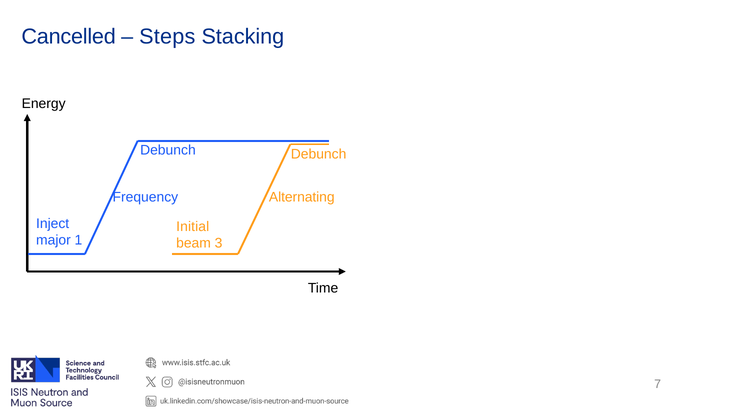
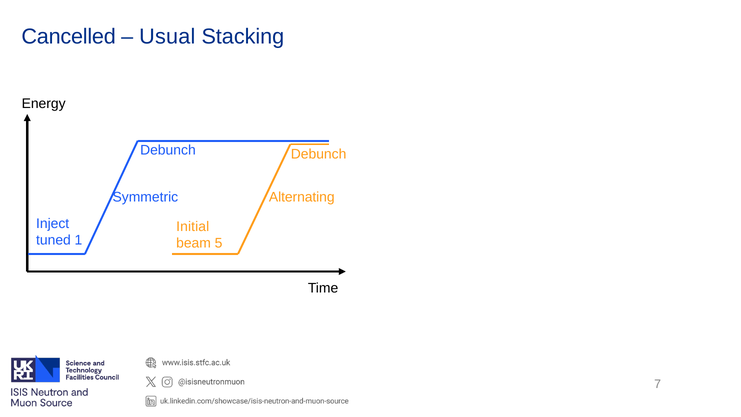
Steps: Steps -> Usual
Frequency: Frequency -> Symmetric
major: major -> tuned
3: 3 -> 5
